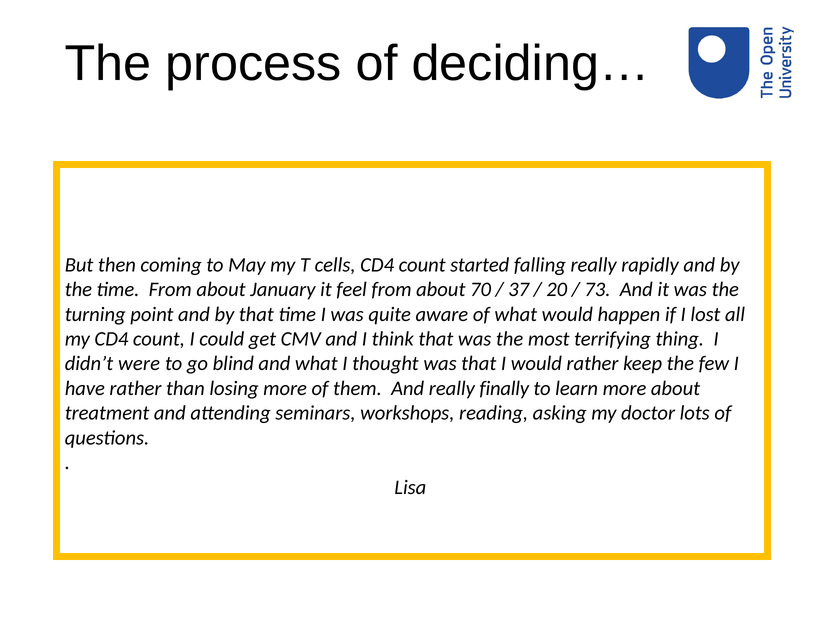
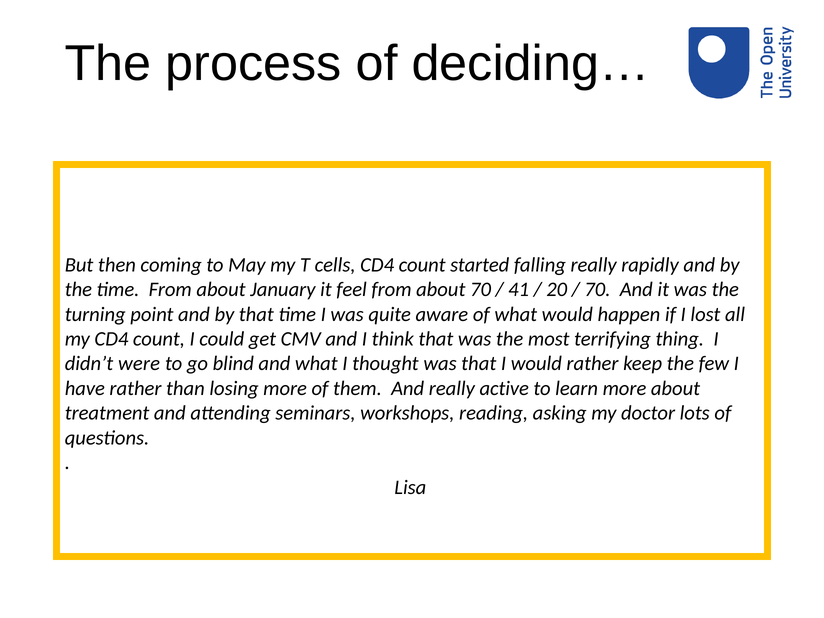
37: 37 -> 41
73 at (597, 290): 73 -> 70
finally: finally -> active
